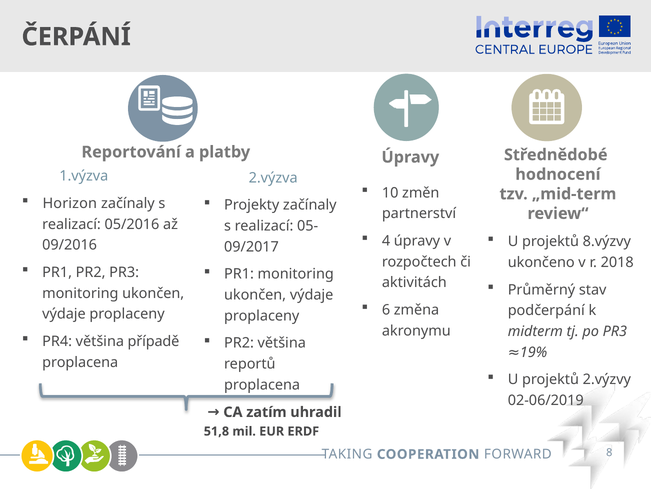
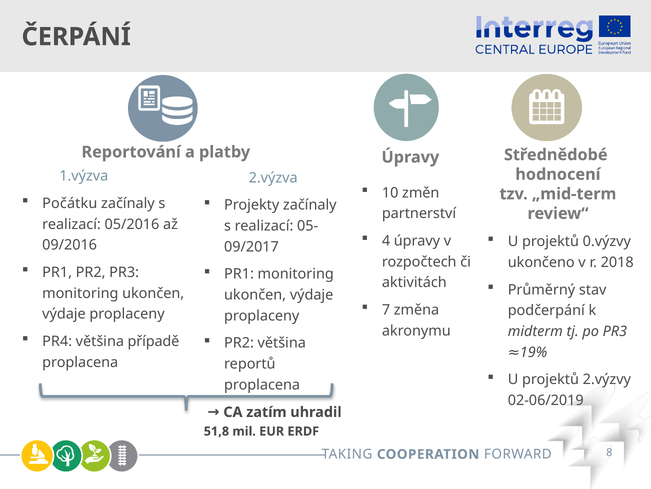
Horizon: Horizon -> Počátku
8.výzvy: 8.výzvy -> 0.výzvy
6: 6 -> 7
